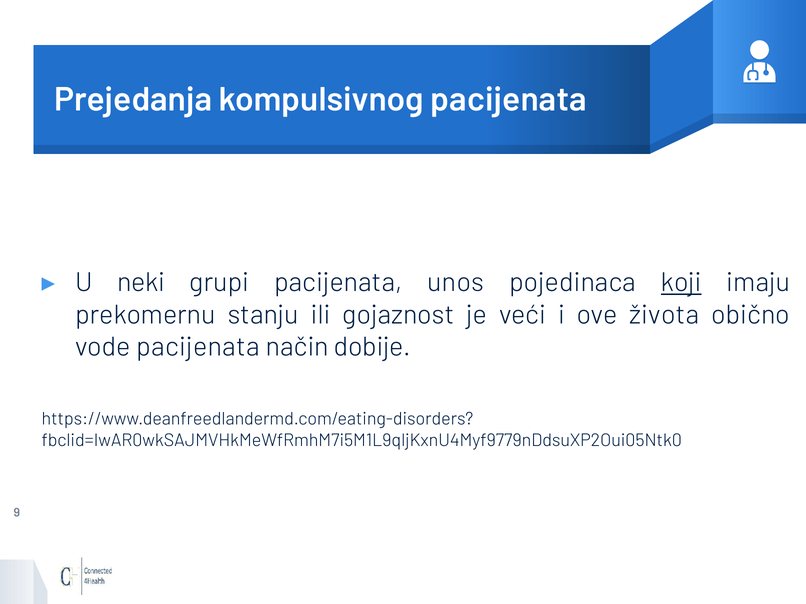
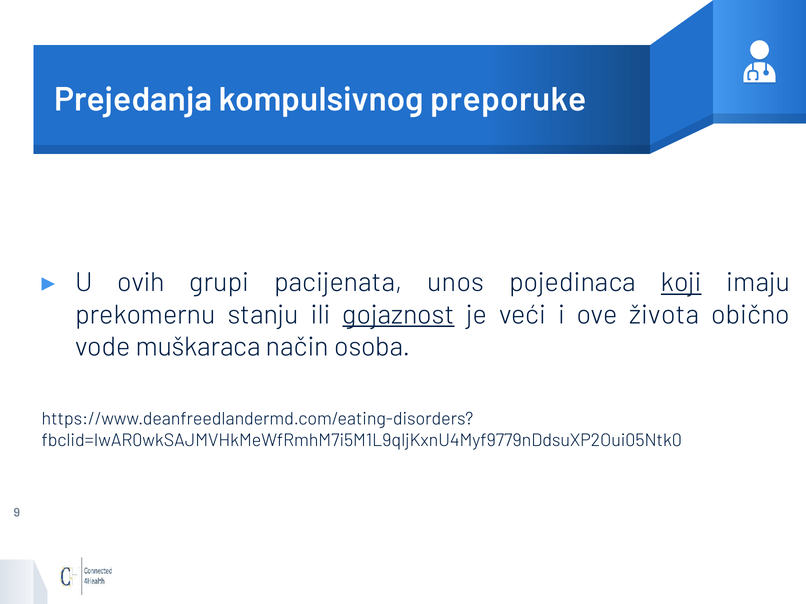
kompulsivnog pacijenata: pacijenata -> preporuke
neki: neki -> ovih
gojaznost underline: none -> present
vode pacijenata: pacijenata -> muškaraca
dobije: dobije -> osoba
